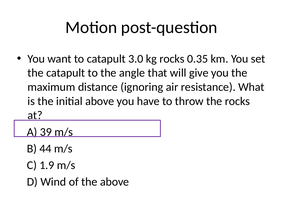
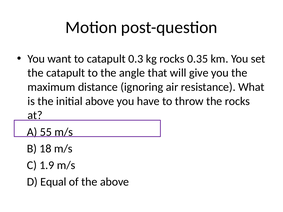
3.0: 3.0 -> 0.3
39: 39 -> 55
44: 44 -> 18
Wind: Wind -> Equal
